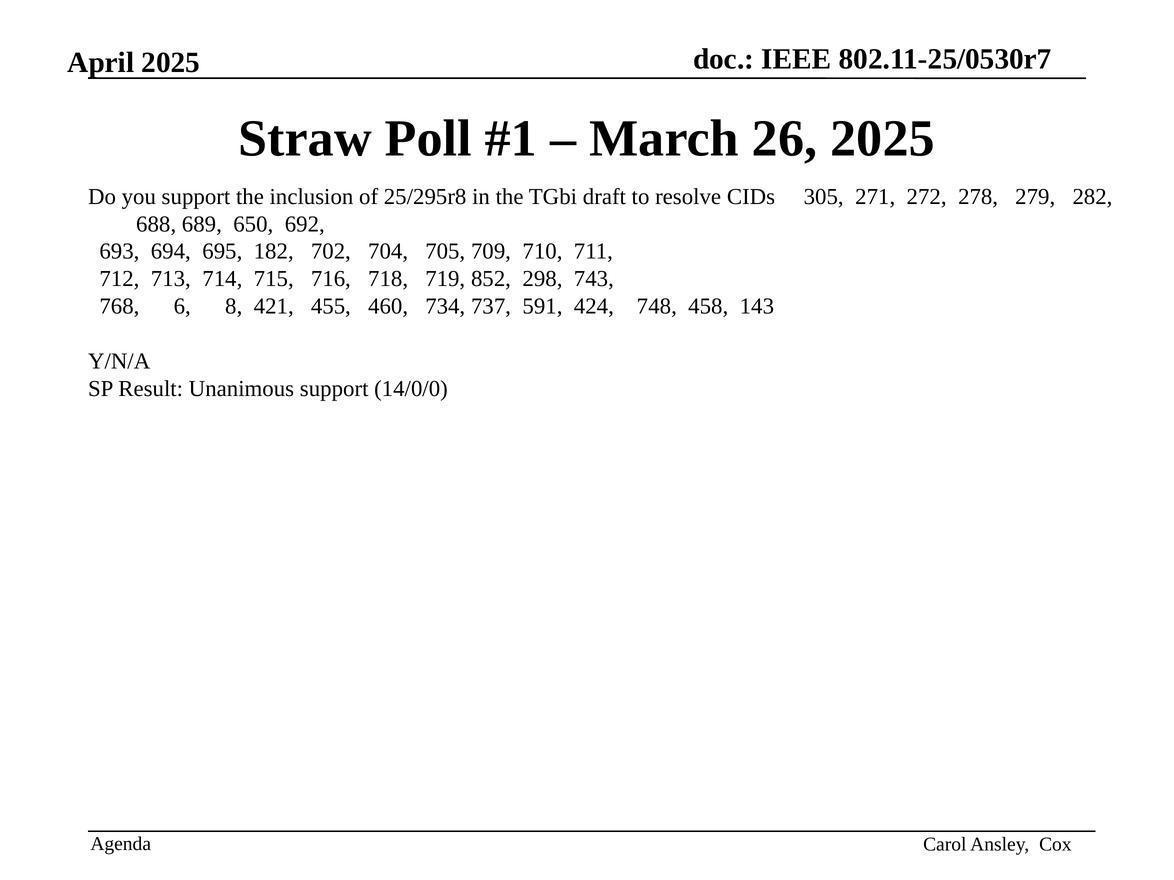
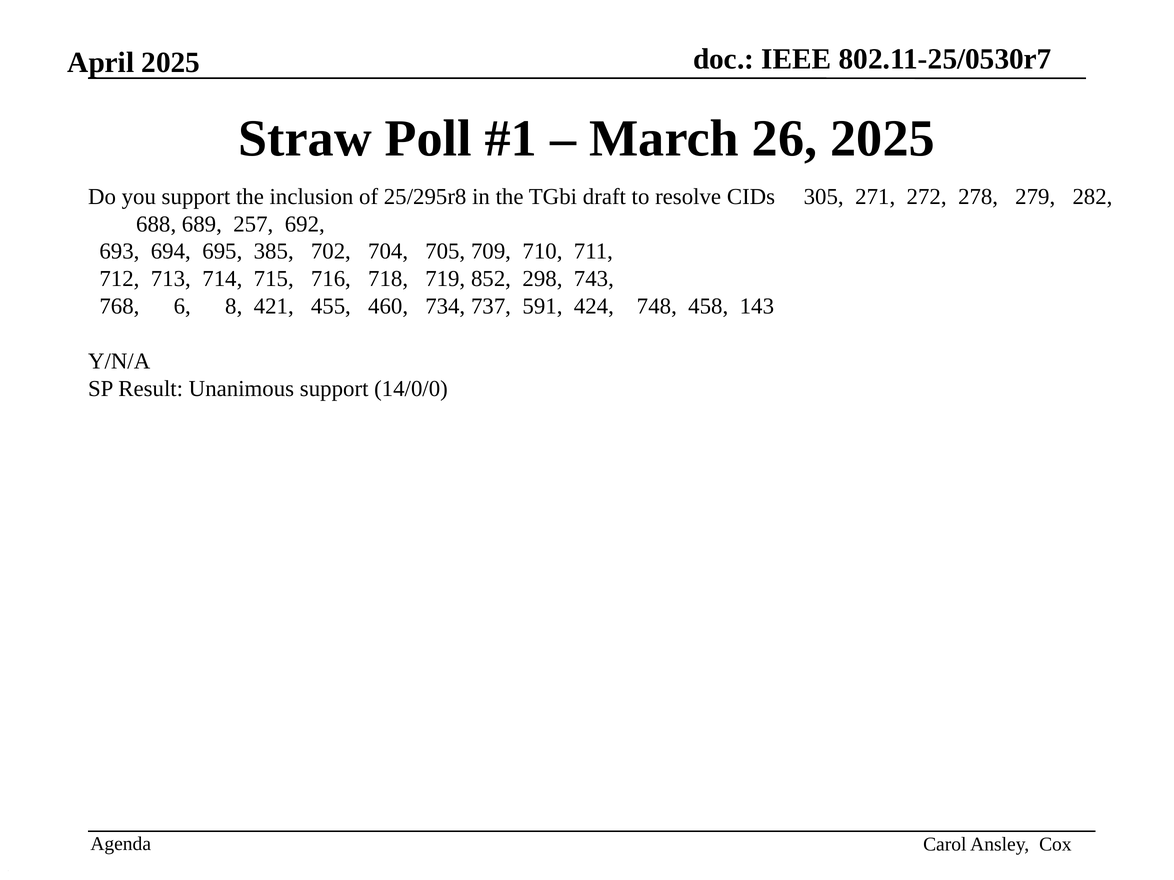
650: 650 -> 257
182: 182 -> 385
